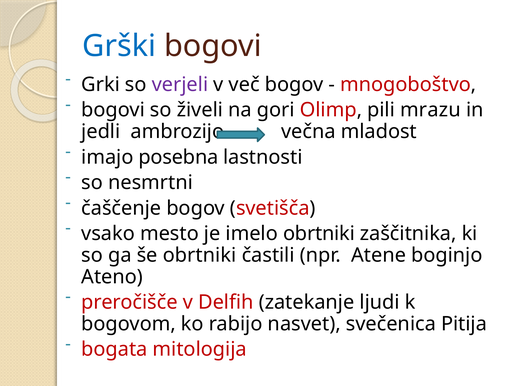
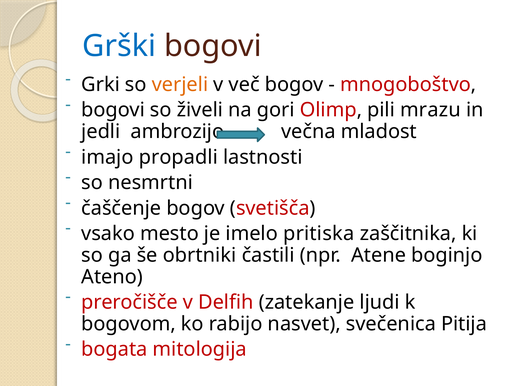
verjeli colour: purple -> orange
posebna: posebna -> propadli
imelo obrtniki: obrtniki -> pritiska
